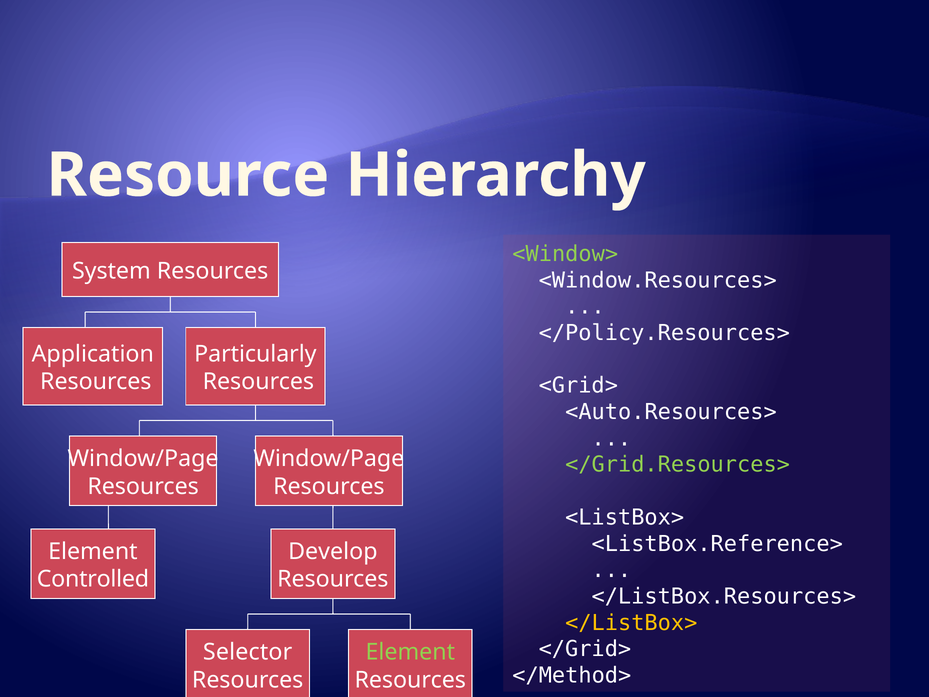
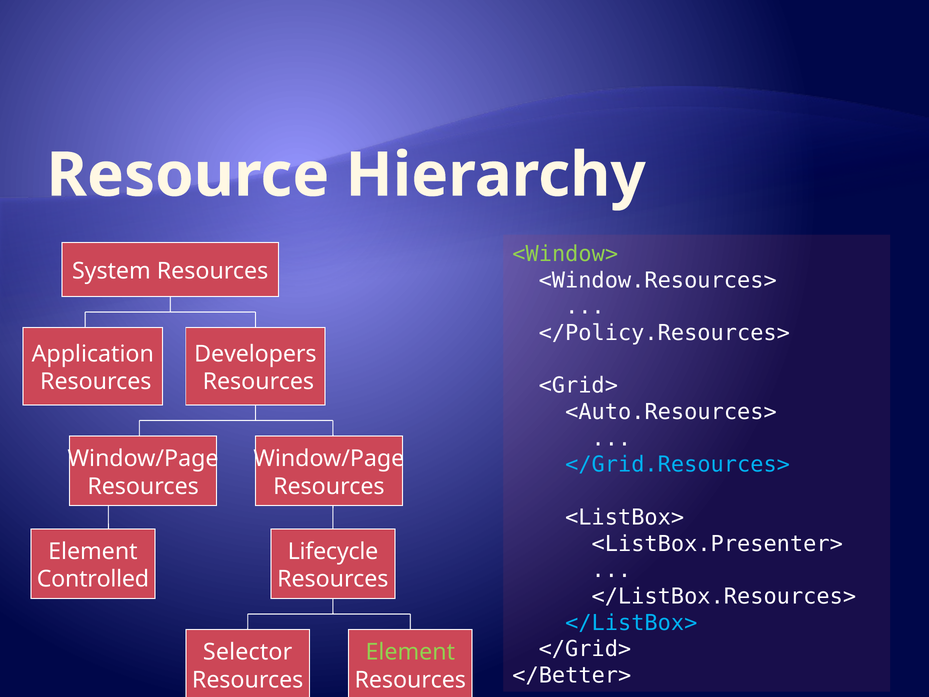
Particularly: Particularly -> Developers
</Grid.Resources> colour: light green -> light blue
<ListBox.Reference>: <ListBox.Reference> -> <ListBox.Presenter>
Develop: Develop -> Lifecycle
</ListBox> colour: yellow -> light blue
</Method>: </Method> -> </Better>
